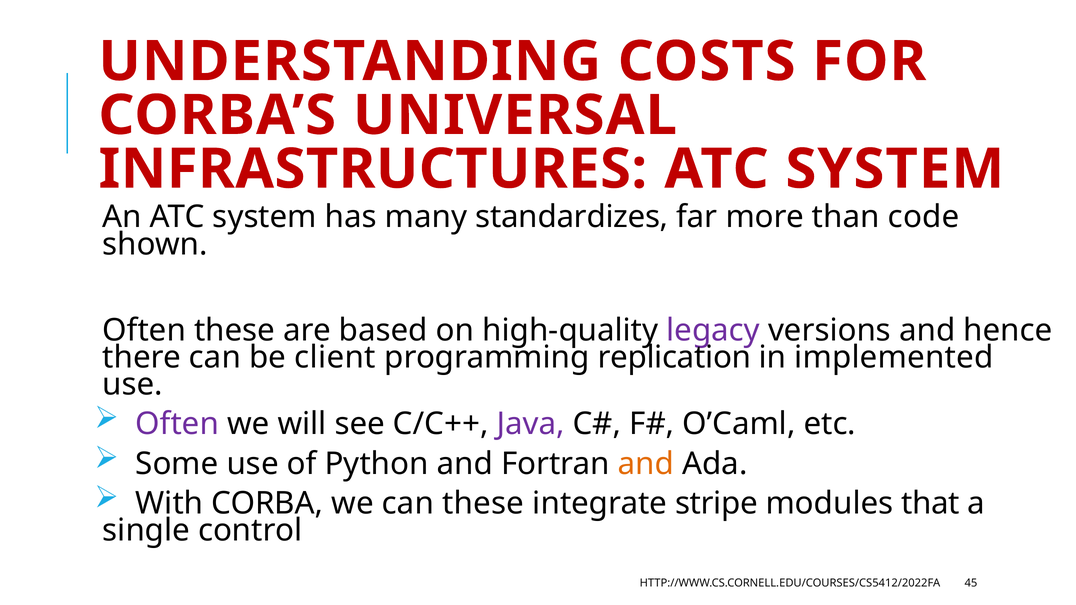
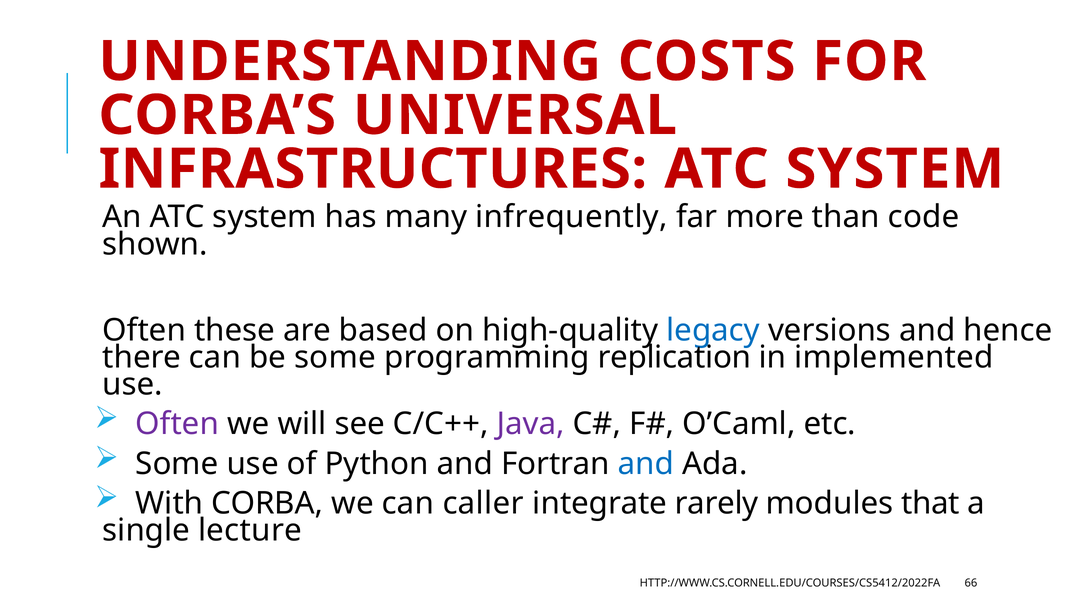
standardizes: standardizes -> infrequently
legacy colour: purple -> blue
be client: client -> some
and at (646, 464) colour: orange -> blue
can these: these -> caller
stripe: stripe -> rarely
control: control -> lecture
45: 45 -> 66
